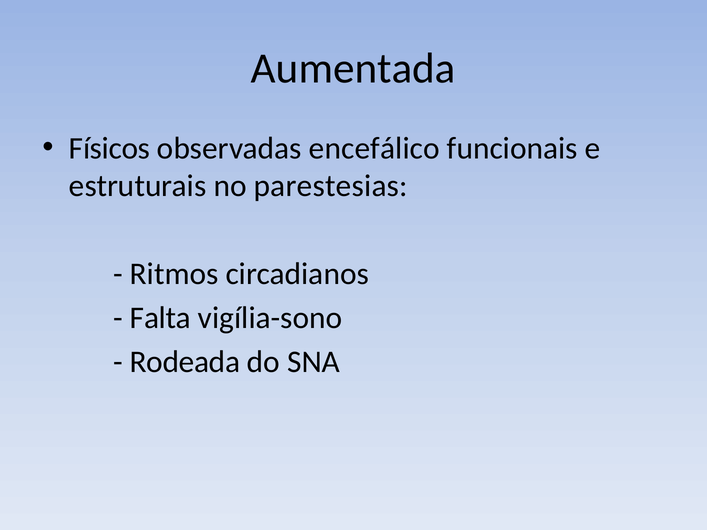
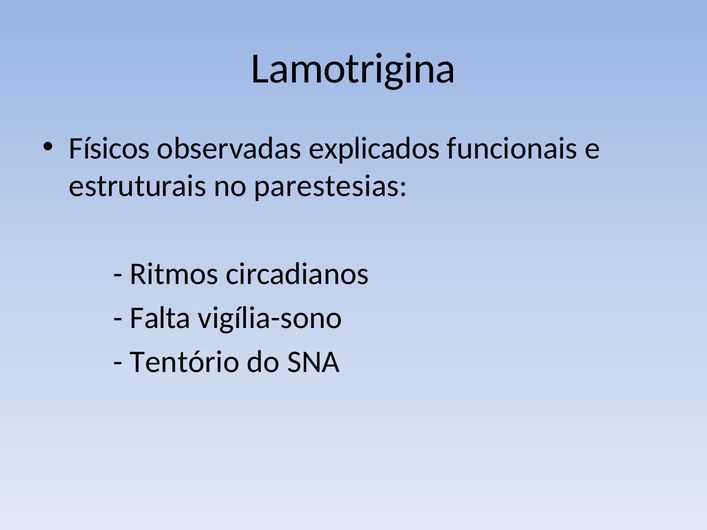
Aumentada: Aumentada -> Lamotrigina
encefálico: encefálico -> explicados
Rodeada: Rodeada -> Tentório
